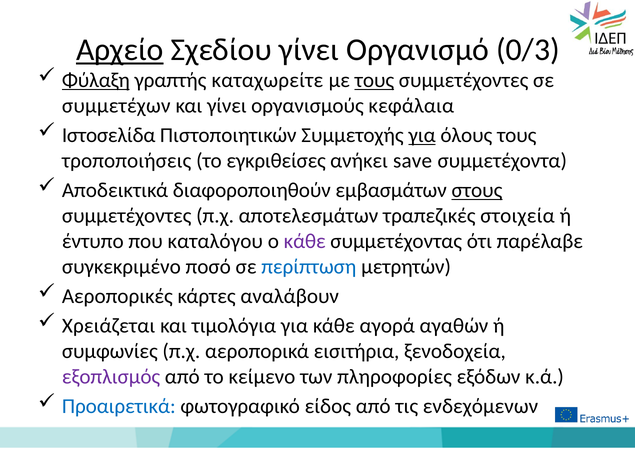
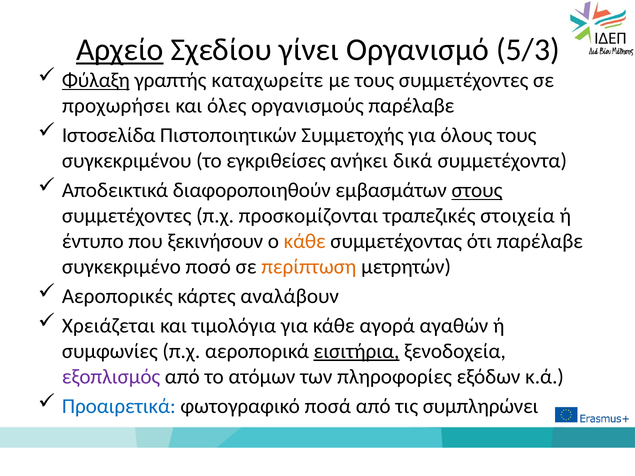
0/3: 0/3 -> 5/3
τους at (374, 80) underline: present -> none
συμμετέχων: συμμετέχων -> προχωρήσει
και γίνει: γίνει -> όλες
οργανισμούς κεφάλαια: κεφάλαια -> παρέλαβε
για at (422, 135) underline: present -> none
τροποποιήσεις: τροποποιήσεις -> συγκεκριμένου
save: save -> δικά
αποτελεσμάτων: αποτελεσμάτων -> προσκομίζονται
καταλόγου: καταλόγου -> ξεκινήσουν
κάθε at (305, 241) colour: purple -> orange
περίπτωση colour: blue -> orange
εισιτήρια underline: none -> present
κείμενο: κείμενο -> ατόμων
είδος: είδος -> ποσά
ενδεχόμενων: ενδεχόμενων -> συμπληρώνει
